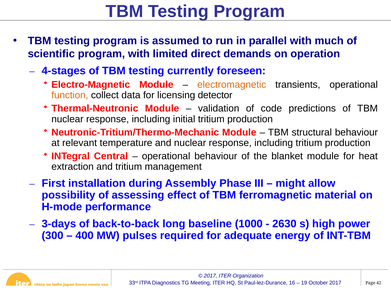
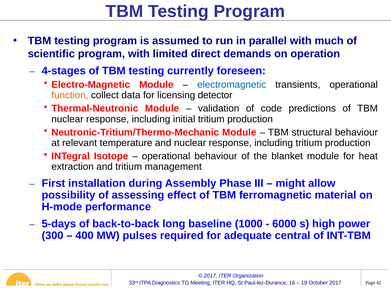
electromagnetic colour: orange -> blue
Central: Central -> Isotope
3-days: 3-days -> 5-days
2630: 2630 -> 6000
energy: energy -> central
